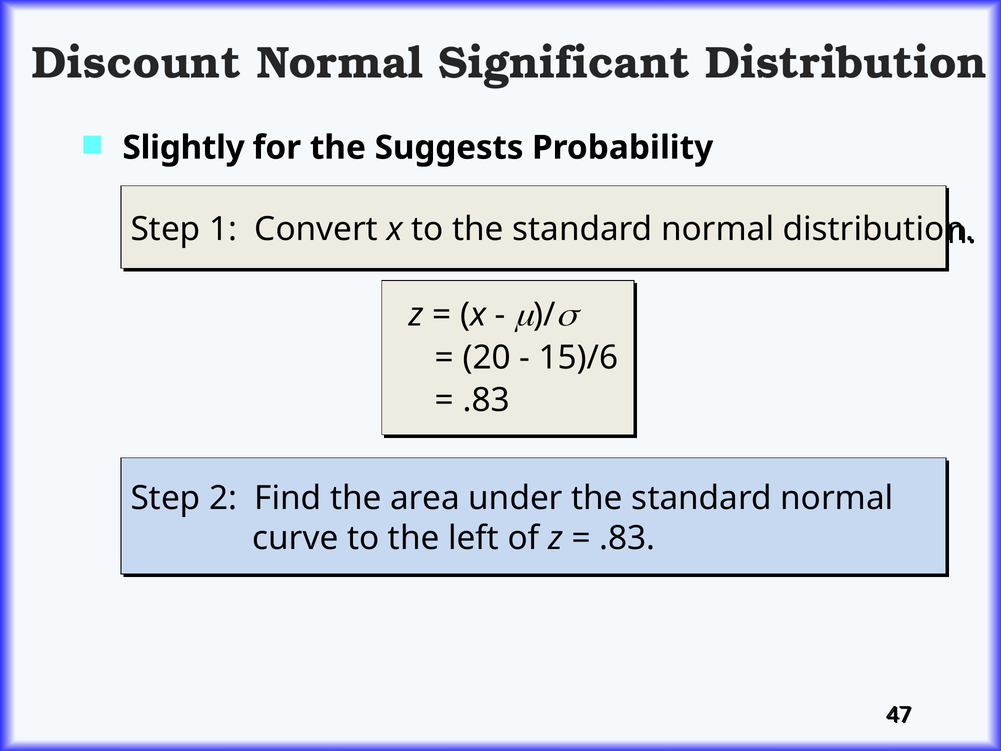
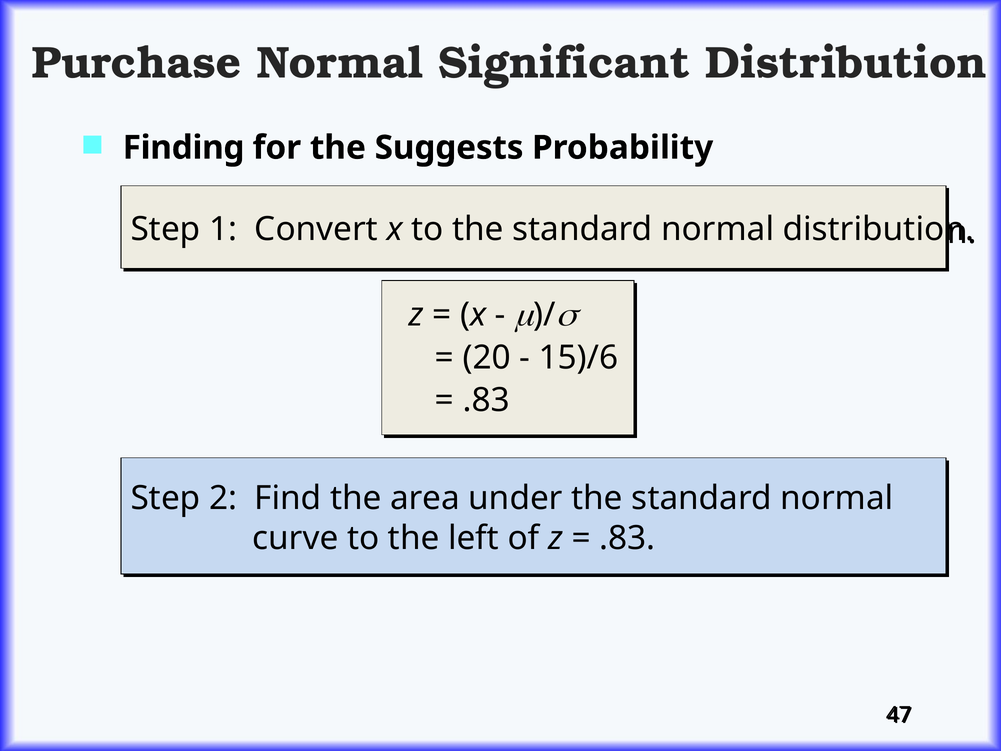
Discount: Discount -> Purchase
Slightly: Slightly -> Finding
